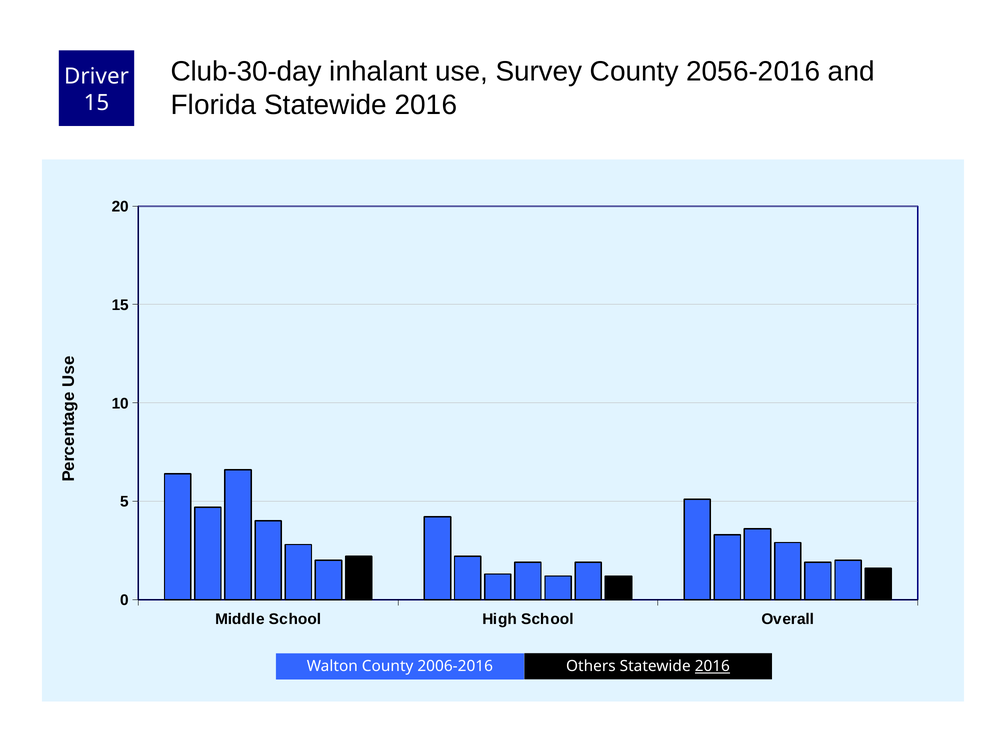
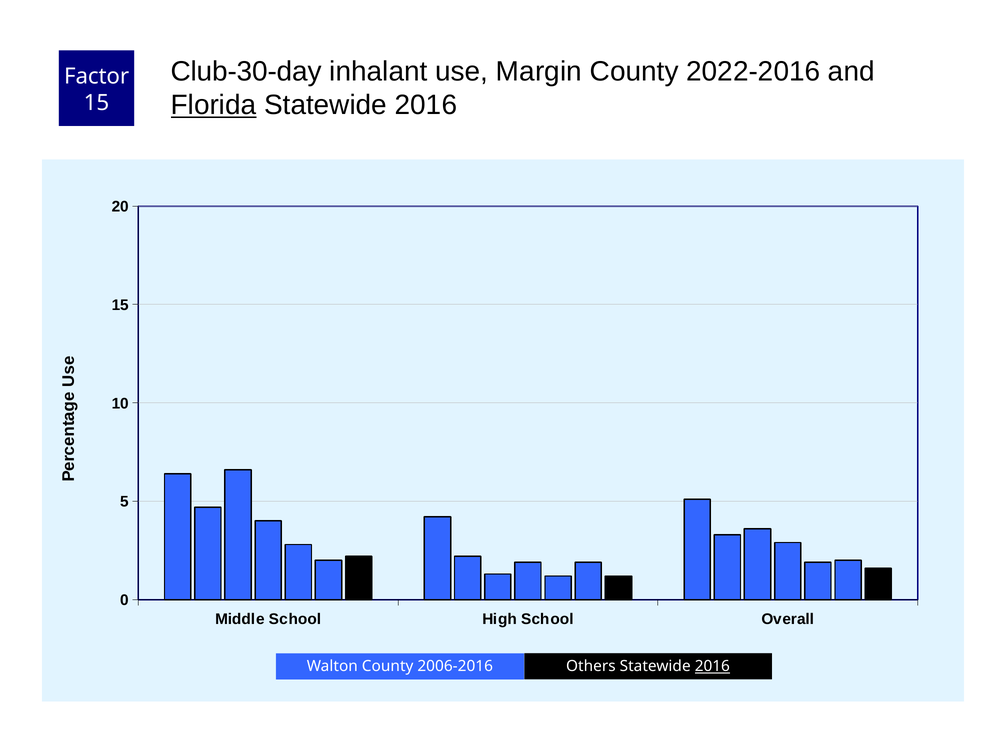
Survey: Survey -> Margin
2056-2016: 2056-2016 -> 2022-2016
Driver: Driver -> Factor
Florida underline: none -> present
